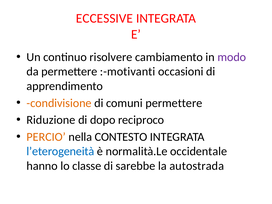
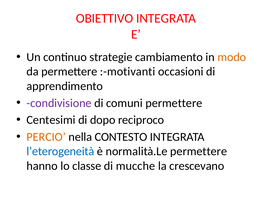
ECCESSIVE: ECCESSIVE -> OBIETTIVO
risolvere: risolvere -> strategie
modo colour: purple -> orange
condivisione colour: orange -> purple
Riduzione: Riduzione -> Centesimi
normalità.Le occidentale: occidentale -> permettere
sarebbe: sarebbe -> mucche
autostrada: autostrada -> crescevano
